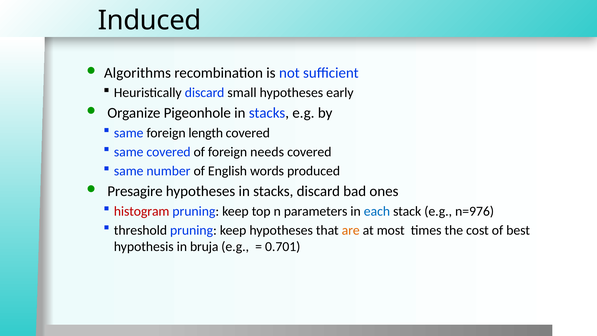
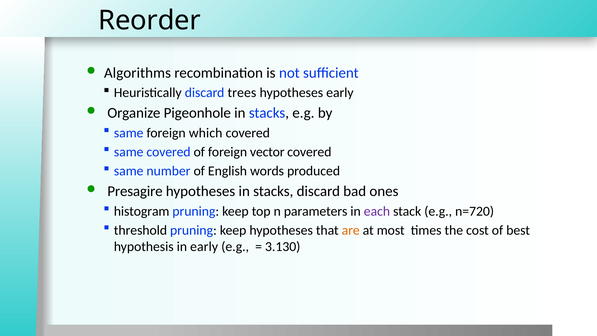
Induced: Induced -> Reorder
small: small -> trees
length: length -> which
needs: needs -> vector
histogram colour: red -> black
each colour: blue -> purple
n=976: n=976 -> n=720
in bruja: bruja -> early
0.701: 0.701 -> 3.130
